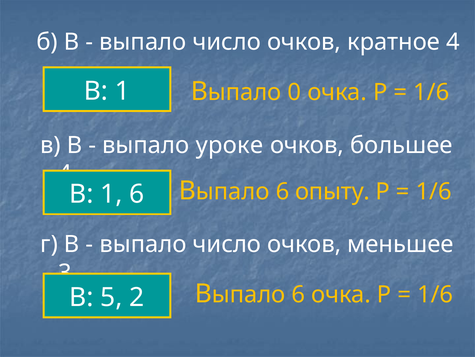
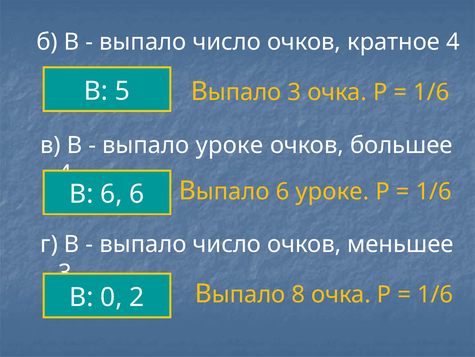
1 at (122, 91): 1 -> 5
0 at (294, 92): 0 -> 3
6 опыту: опыту -> уроке
1 at (111, 194): 1 -> 6
6 at (298, 294): 6 -> 8
5: 5 -> 0
